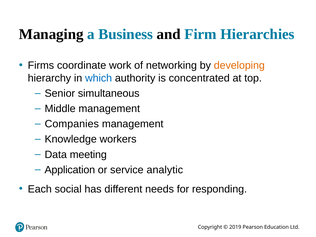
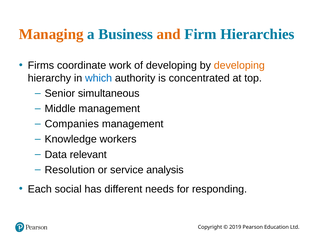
Managing colour: black -> orange
and colour: black -> orange
of networking: networking -> developing
meeting: meeting -> relevant
Application: Application -> Resolution
analytic: analytic -> analysis
